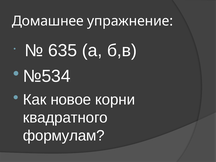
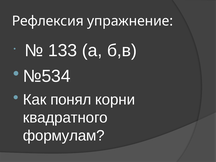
Домашнее: Домашнее -> Рефлексия
635: 635 -> 133
новое: новое -> понял
